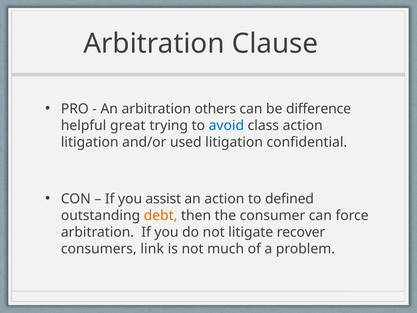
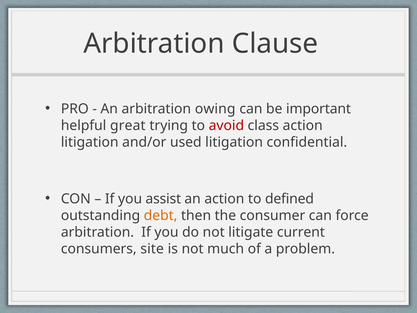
others: others -> owing
difference: difference -> important
avoid colour: blue -> red
recover: recover -> current
link: link -> site
